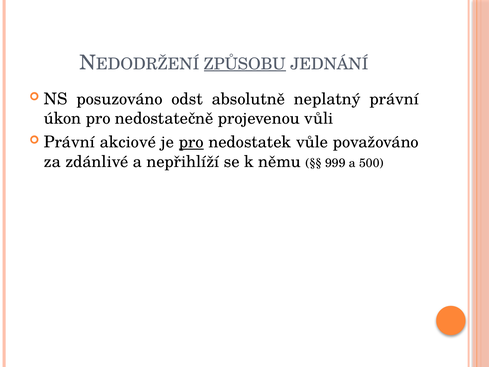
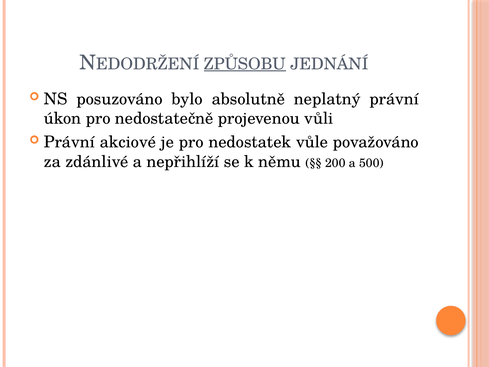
odst: odst -> bylo
pro at (191, 142) underline: present -> none
999: 999 -> 200
